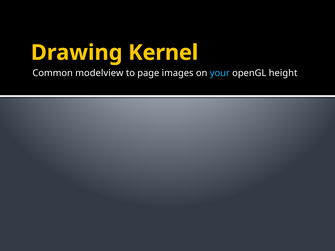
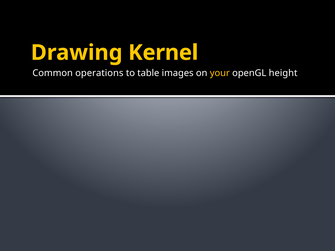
modelview: modelview -> operations
page: page -> table
your colour: light blue -> yellow
